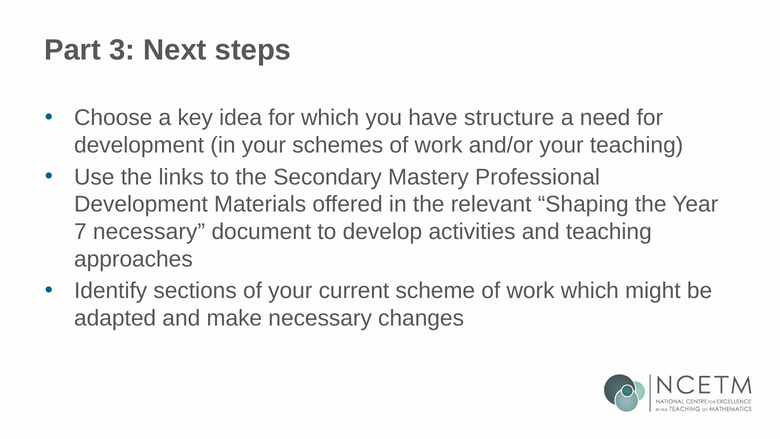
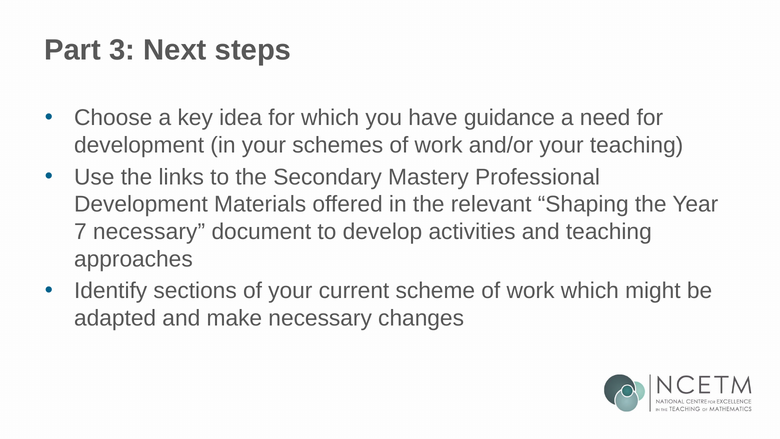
structure: structure -> guidance
